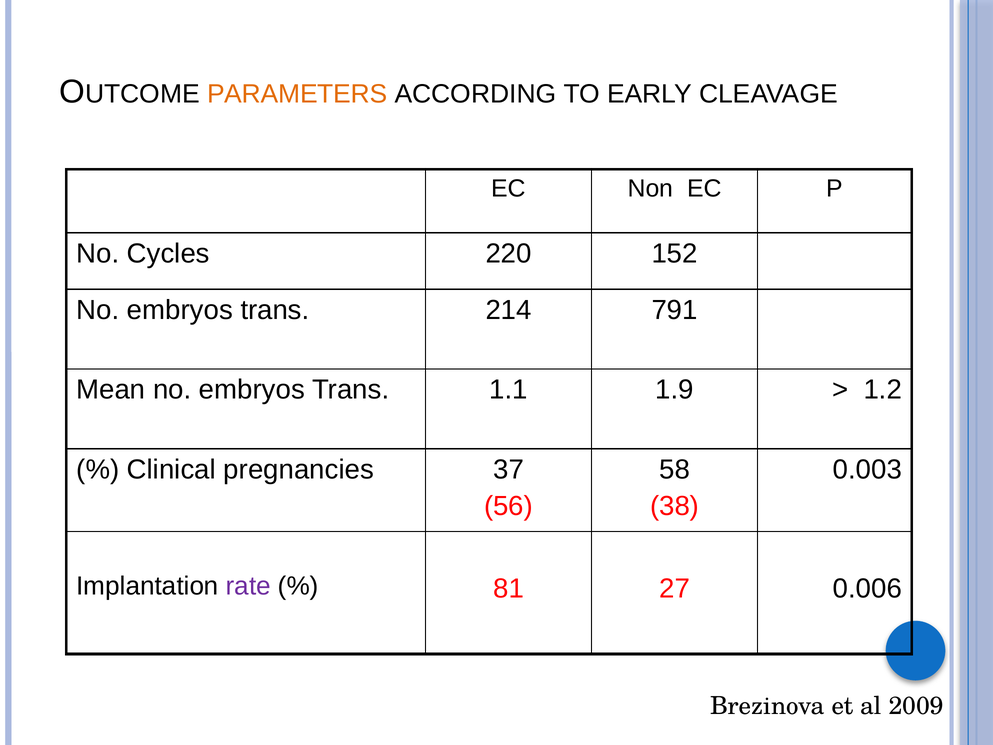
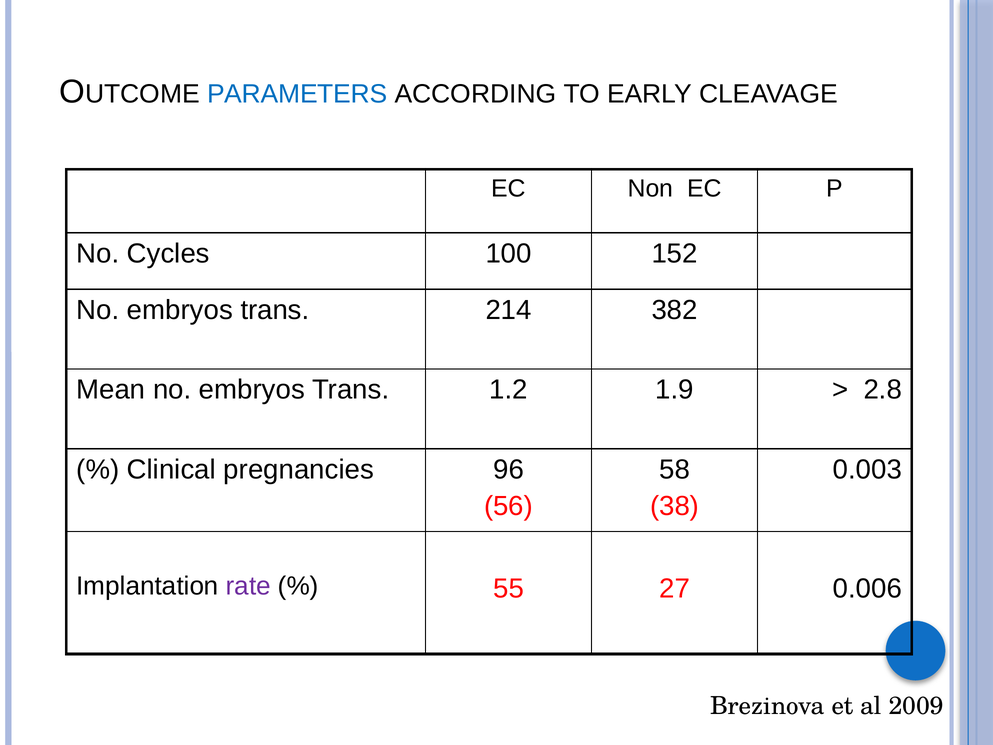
PARAMETERS colour: orange -> blue
220: 220 -> 100
791: 791 -> 382
1.1: 1.1 -> 1.2
1.2: 1.2 -> 2.8
37: 37 -> 96
81: 81 -> 55
